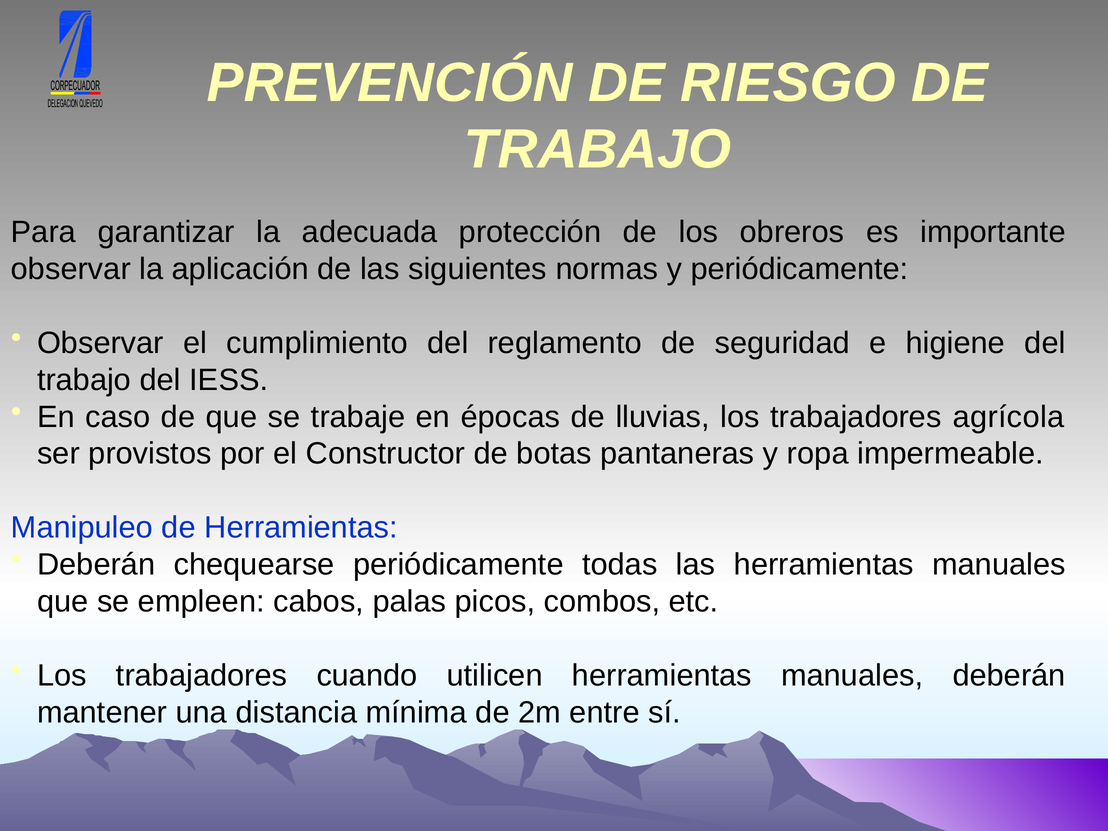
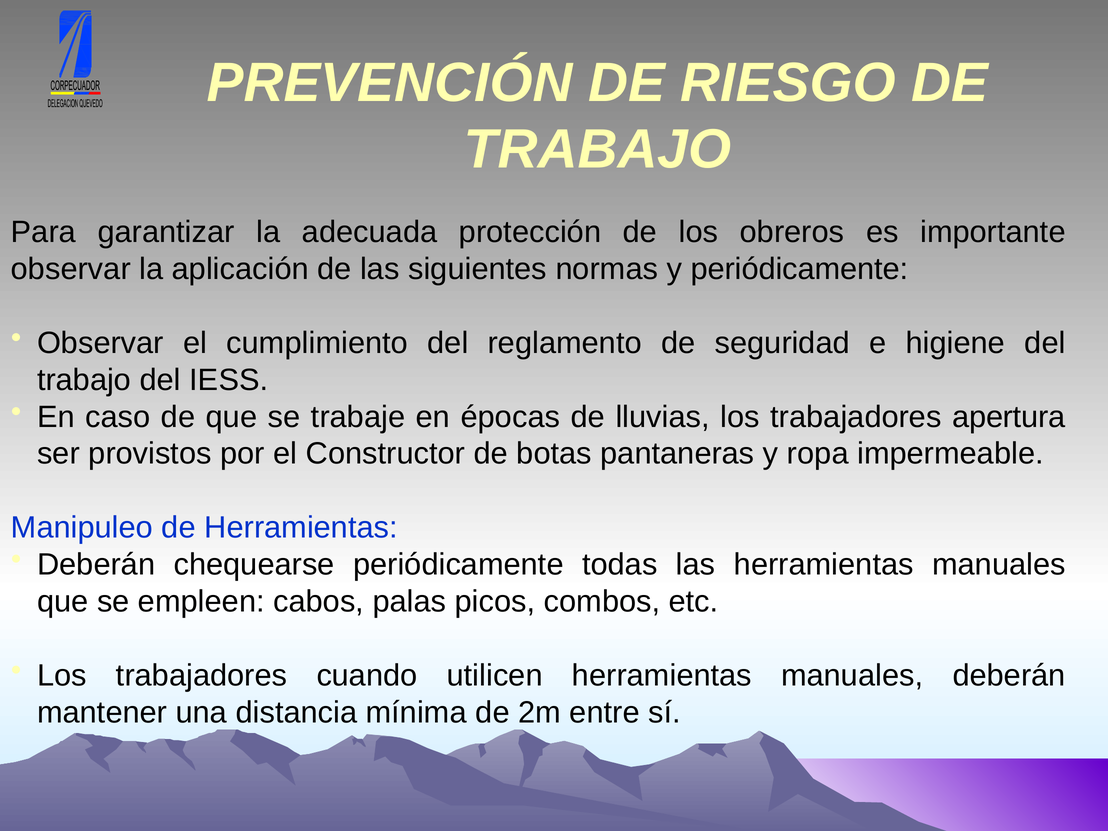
agrícola: agrícola -> apertura
